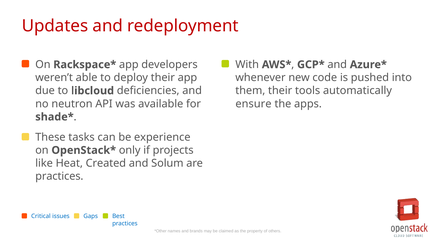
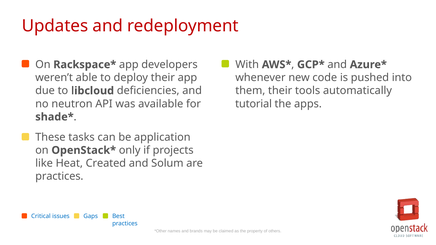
ensure: ensure -> tutorial
experience: experience -> application
